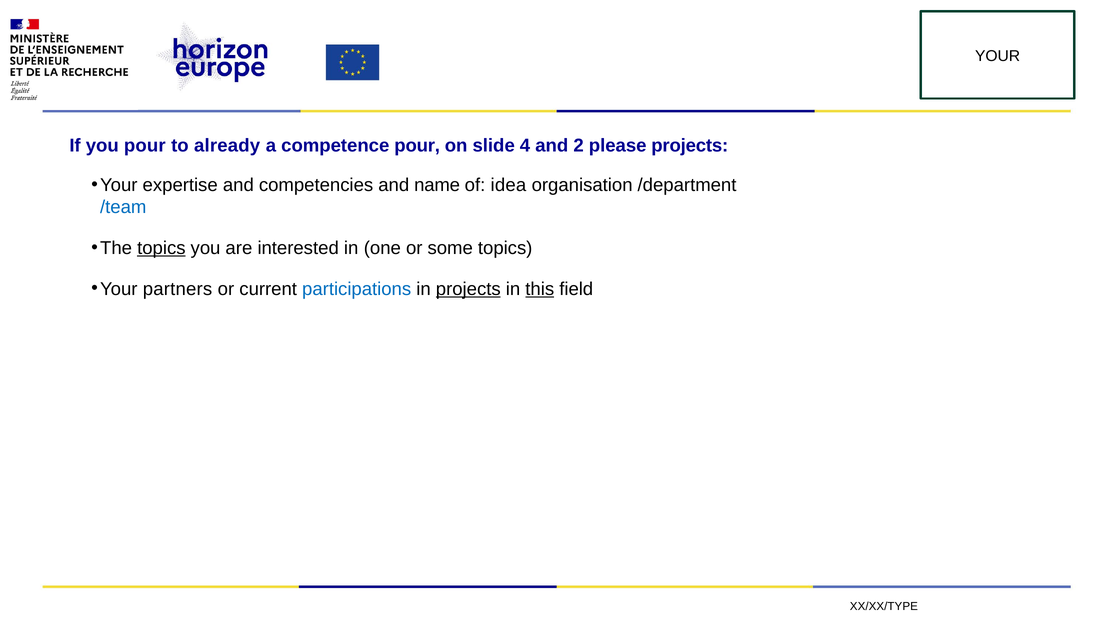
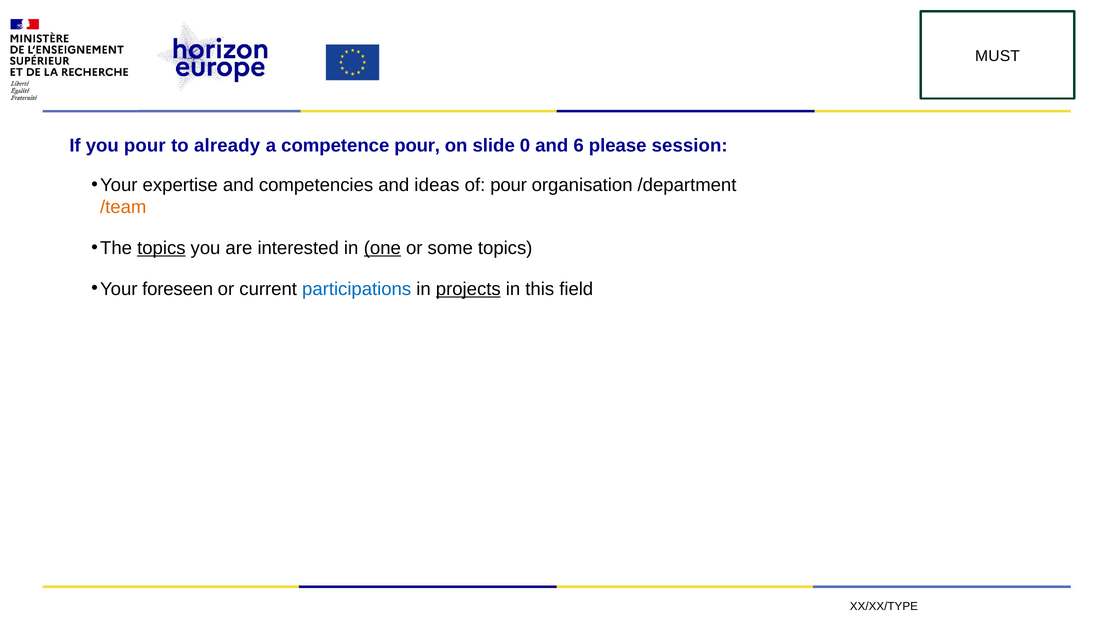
YOUR at (998, 56): YOUR -> MUST
4: 4 -> 0
2: 2 -> 6
please projects: projects -> session
name: name -> ideas
of idea: idea -> pour
/team colour: blue -> orange
one underline: none -> present
partners: partners -> foreseen
this underline: present -> none
